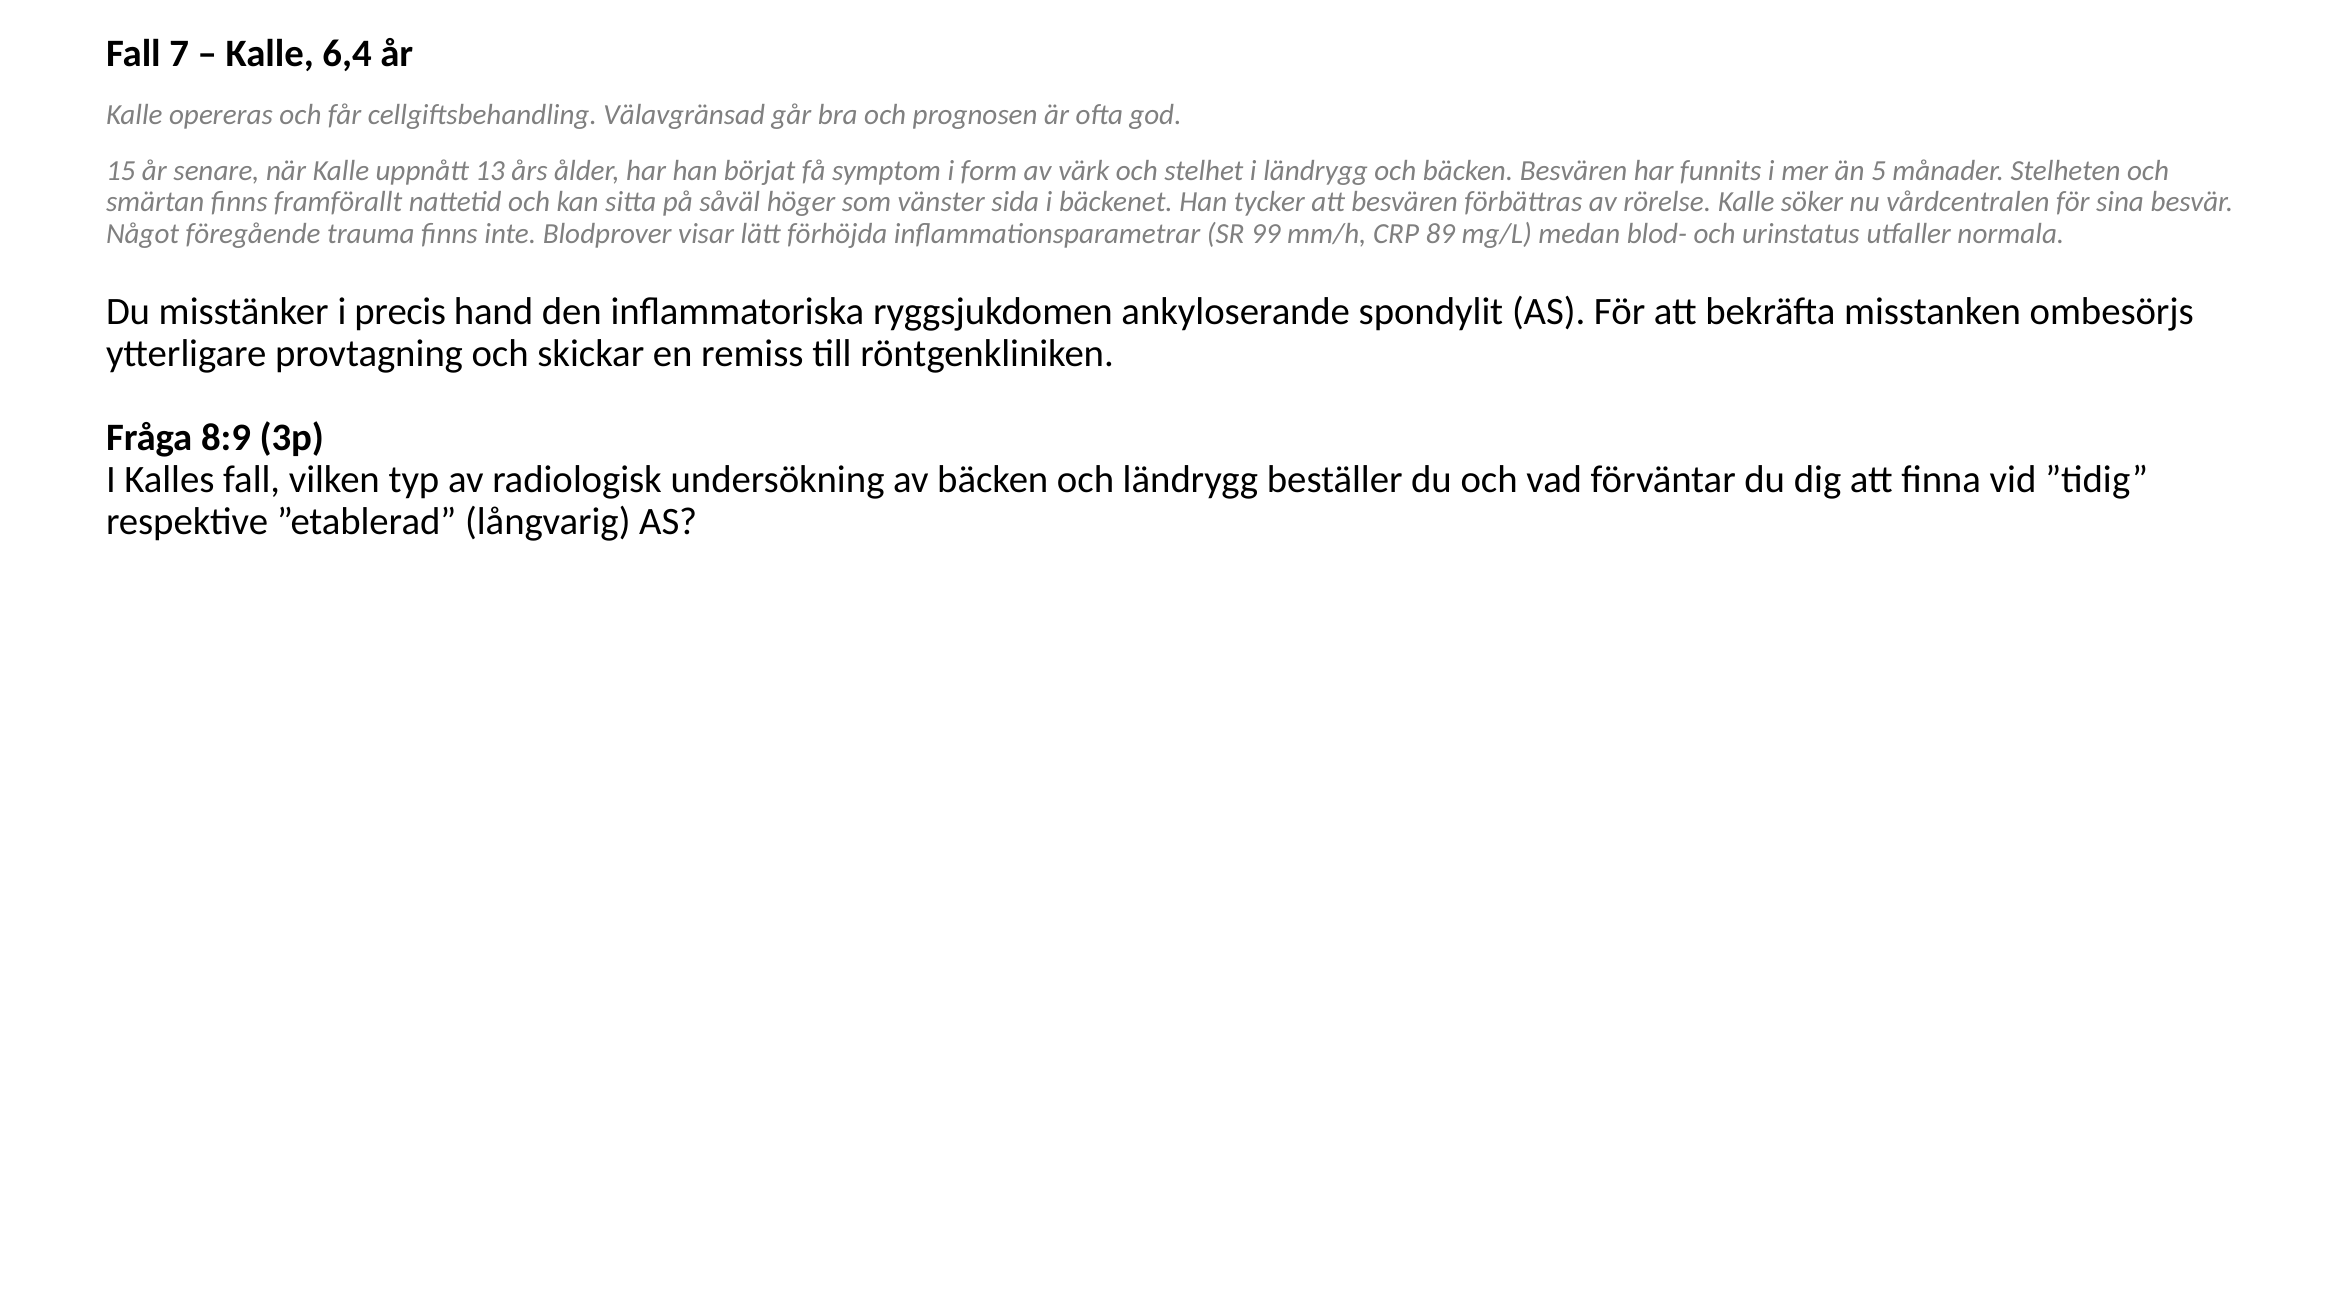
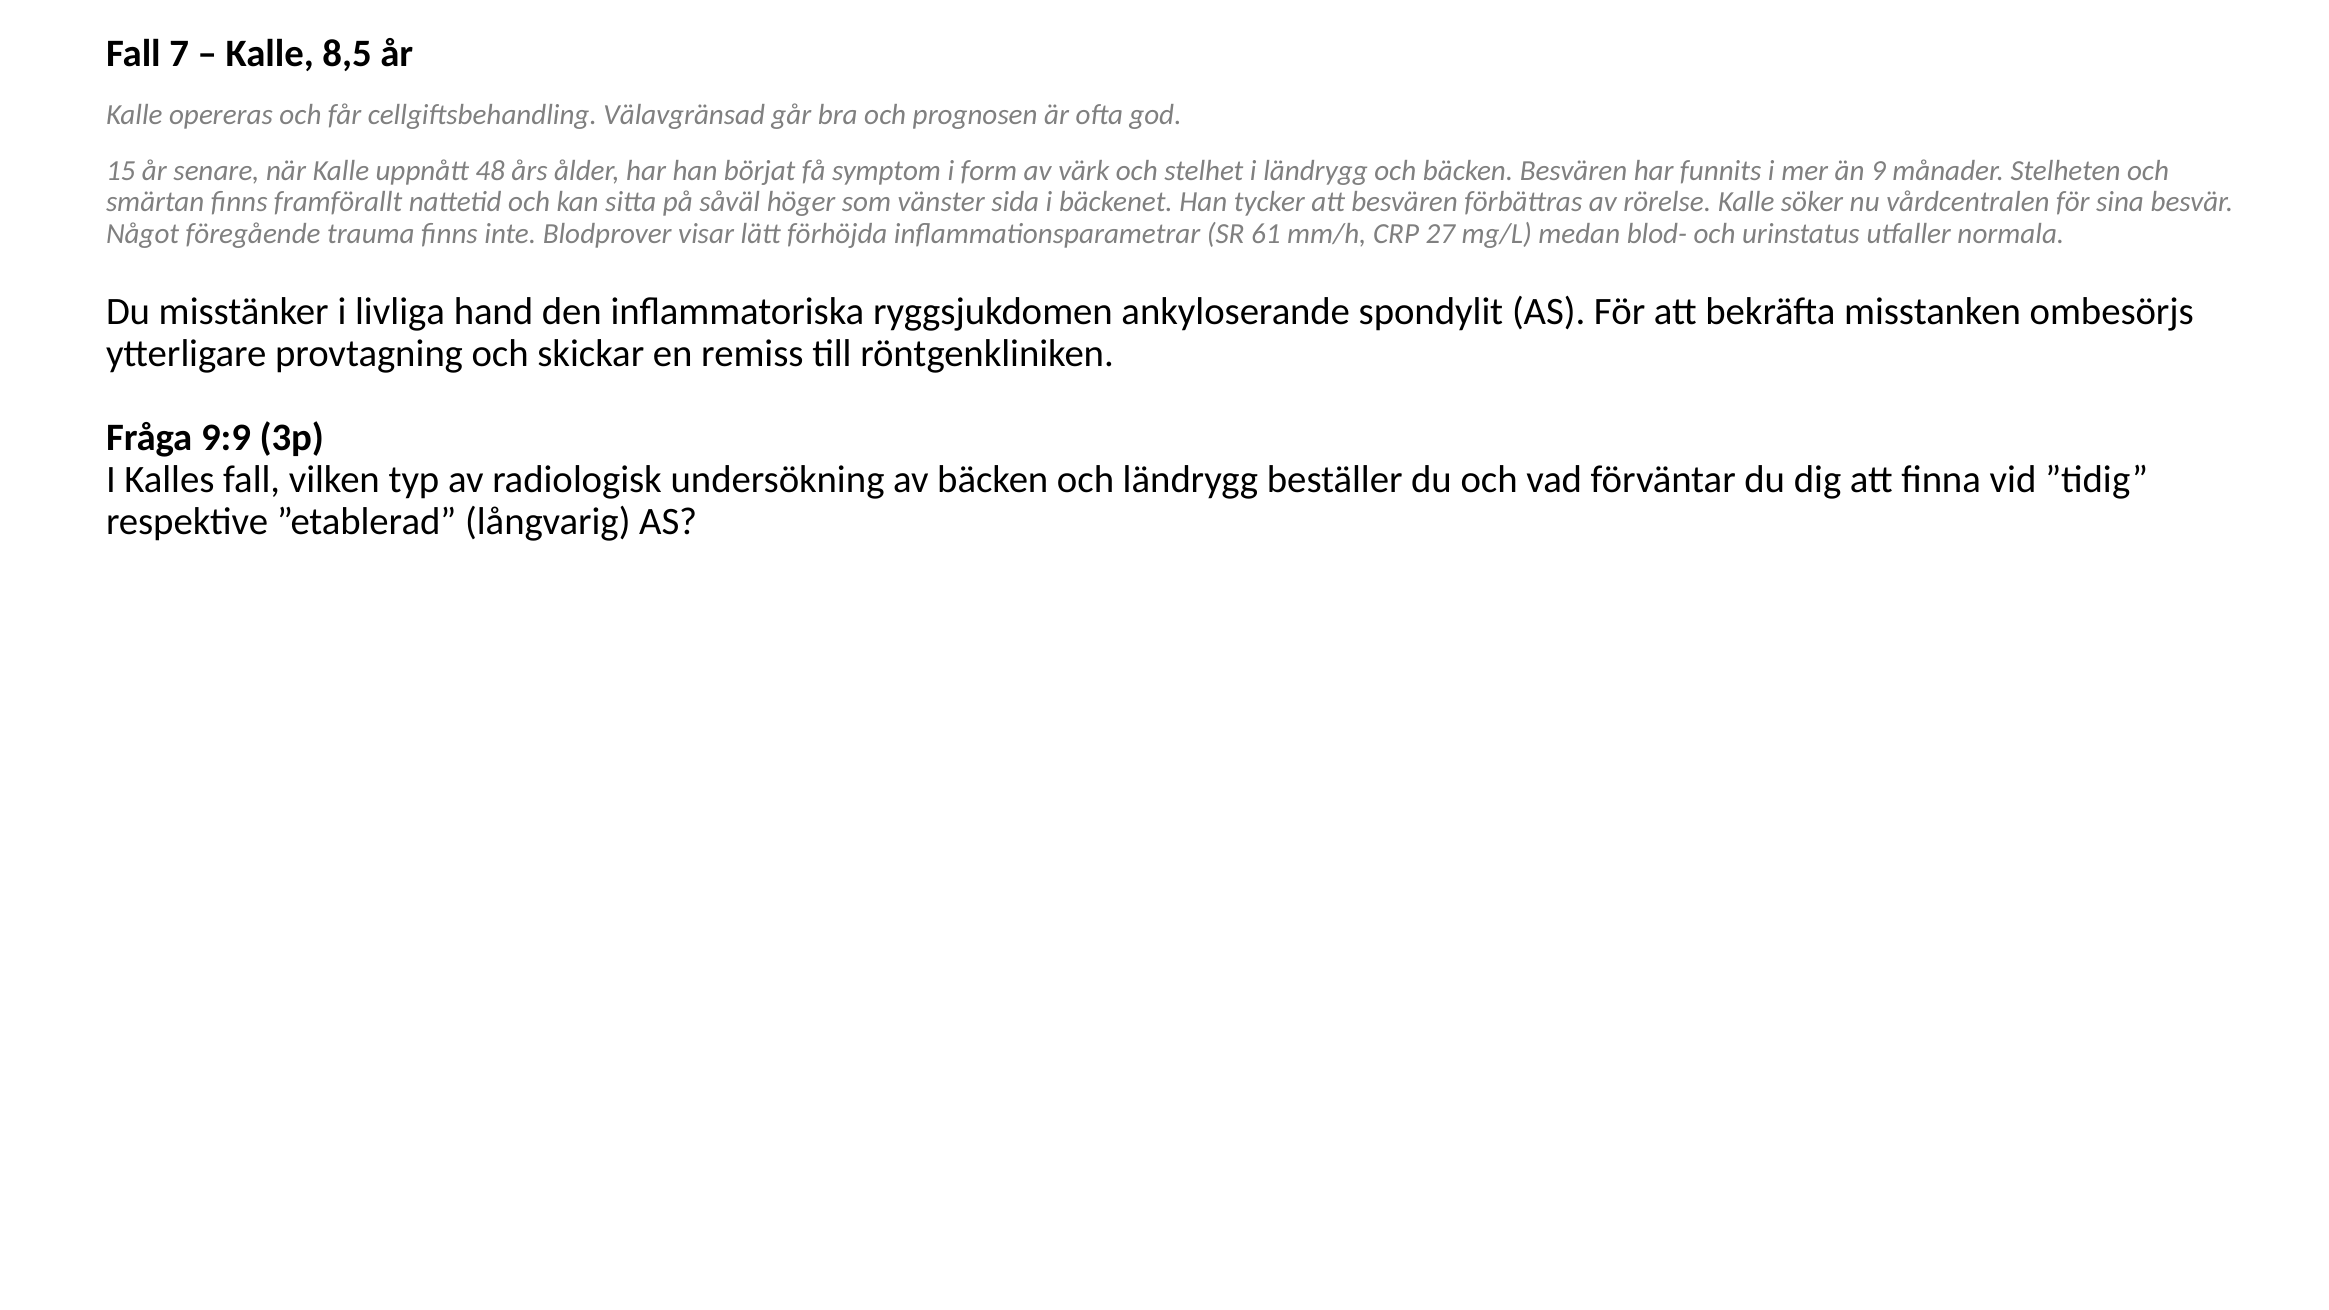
6,4: 6,4 -> 8,5
13: 13 -> 48
5: 5 -> 9
99: 99 -> 61
89: 89 -> 27
precis: precis -> livliga
8:9: 8:9 -> 9:9
